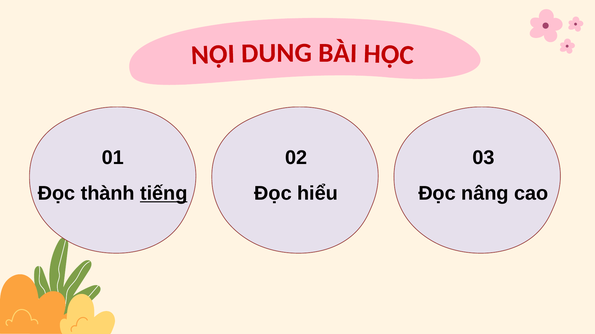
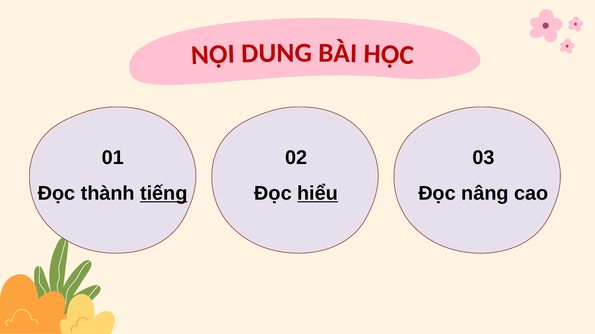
hiểu underline: none -> present
